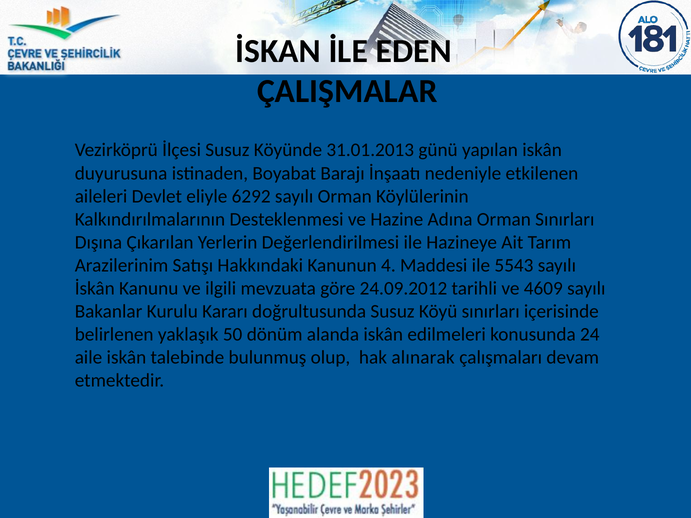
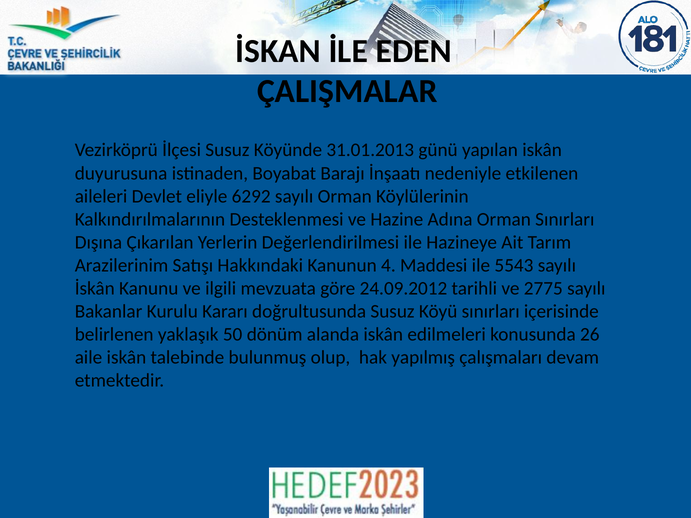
4609: 4609 -> 2775
24: 24 -> 26
alınarak: alınarak -> yapılmış
